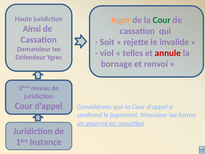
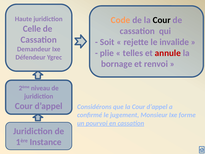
Juger: Juger -> Code
Cour at (162, 20) colour: green -> black
Ainsi: Ainsi -> Celle
viol: viol -> plie
